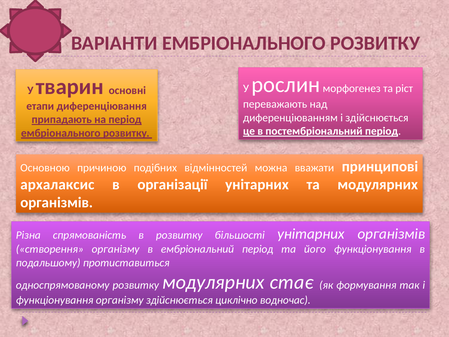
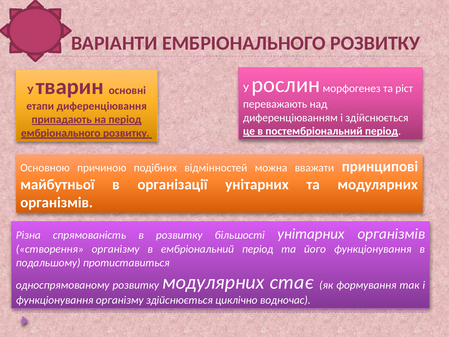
архалаксис: архалаксис -> майбутньої
